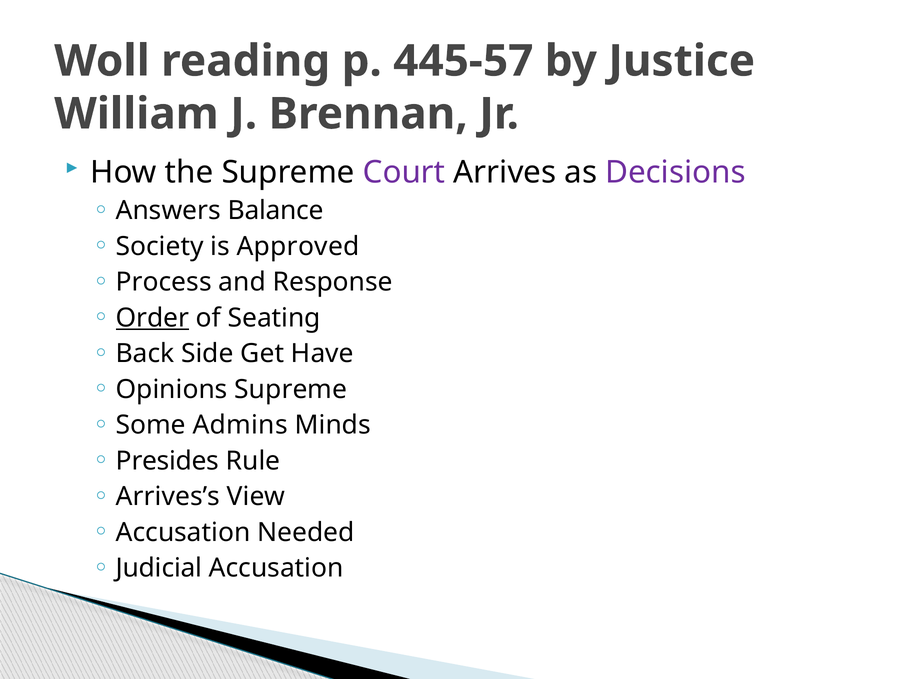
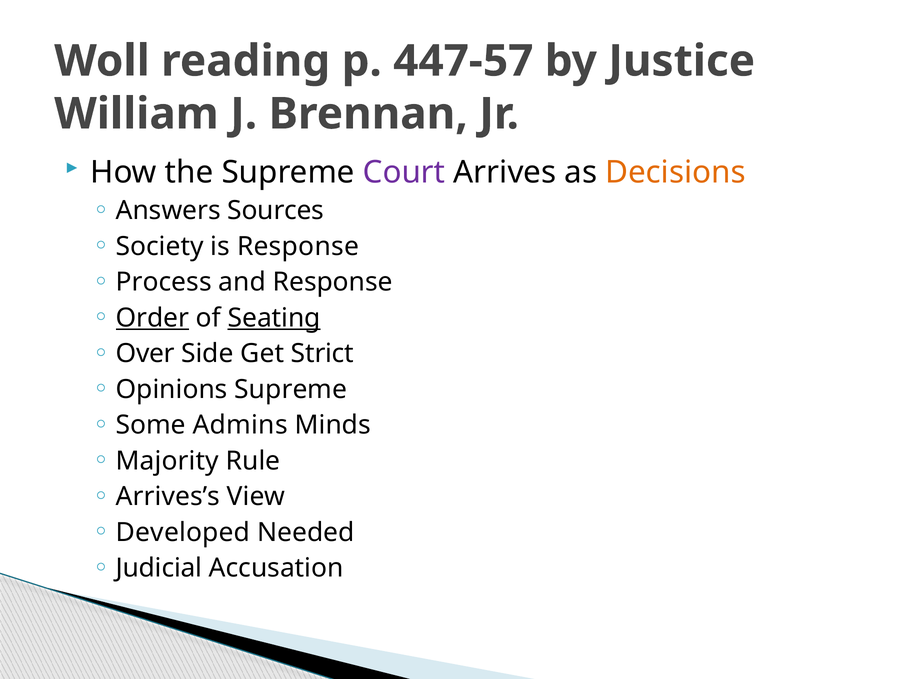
445-57: 445-57 -> 447-57
Decisions colour: purple -> orange
Balance: Balance -> Sources
is Approved: Approved -> Response
Seating underline: none -> present
Back: Back -> Over
Have: Have -> Strict
Presides: Presides -> Majority
Accusation at (183, 533): Accusation -> Developed
